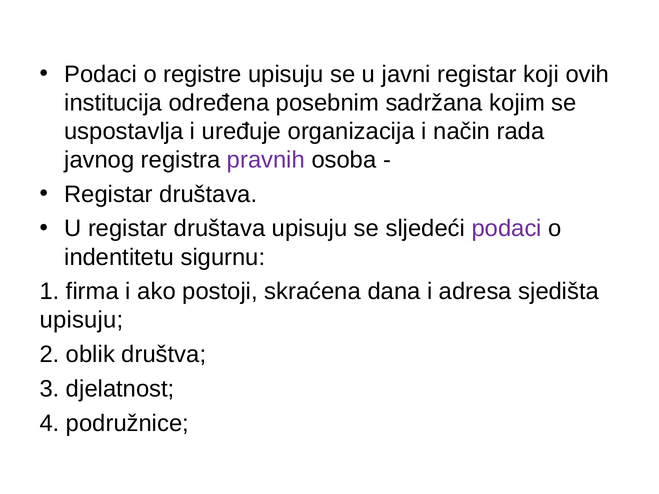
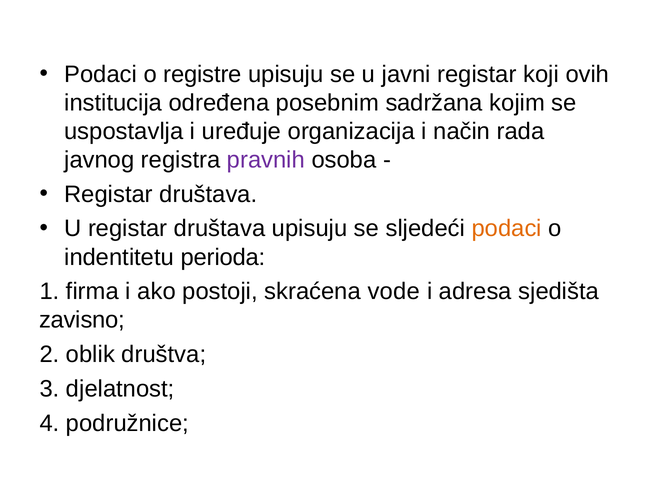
podaci at (507, 229) colour: purple -> orange
sigurnu: sigurnu -> perioda
dana: dana -> vode
upisuju at (82, 320): upisuju -> zavisno
